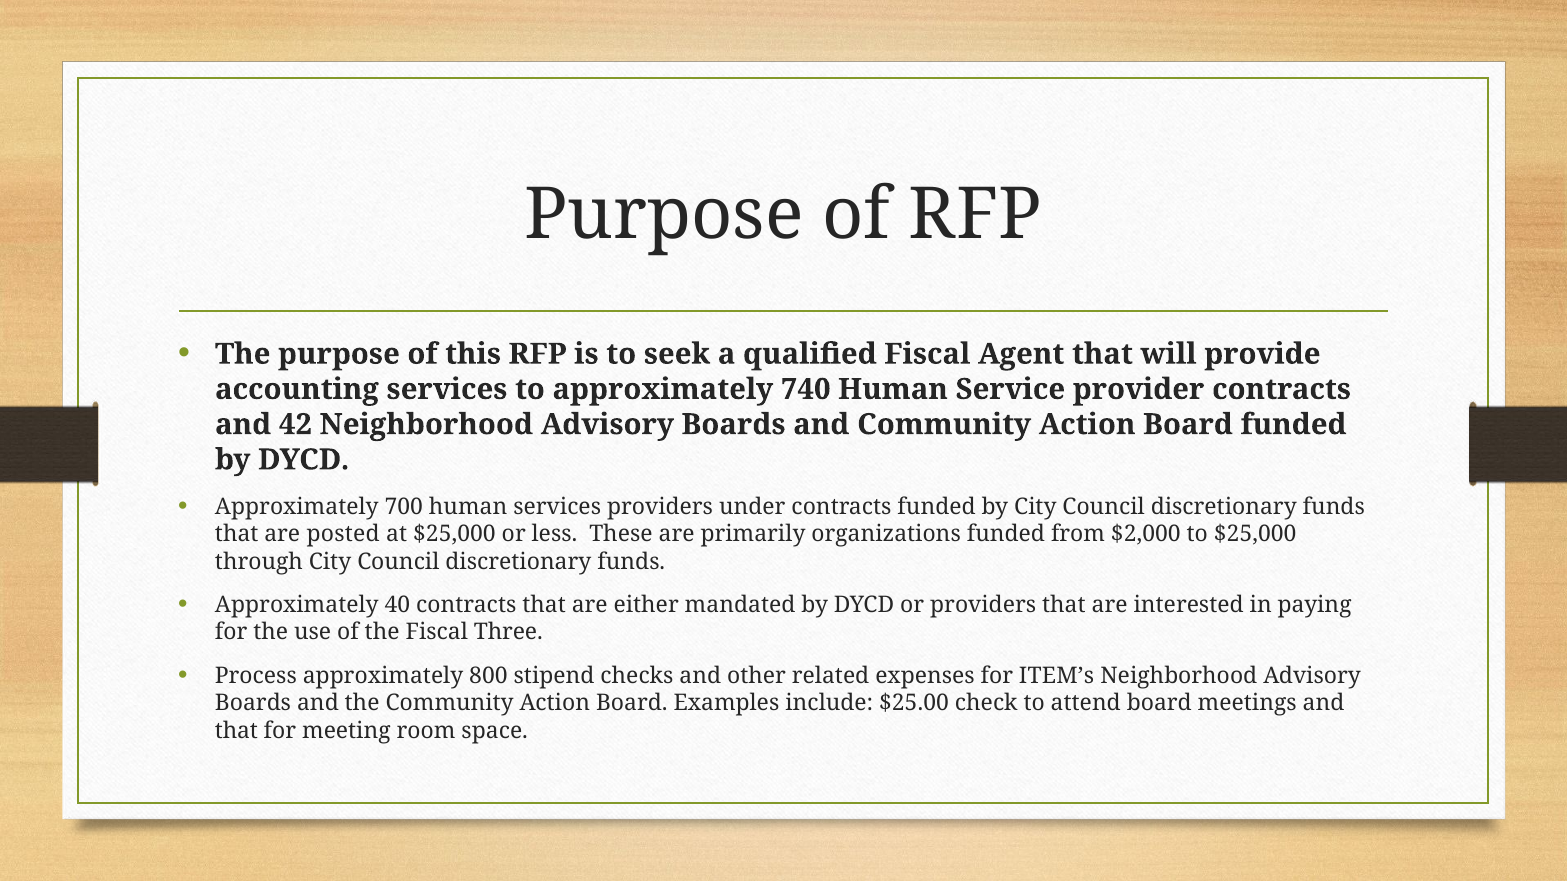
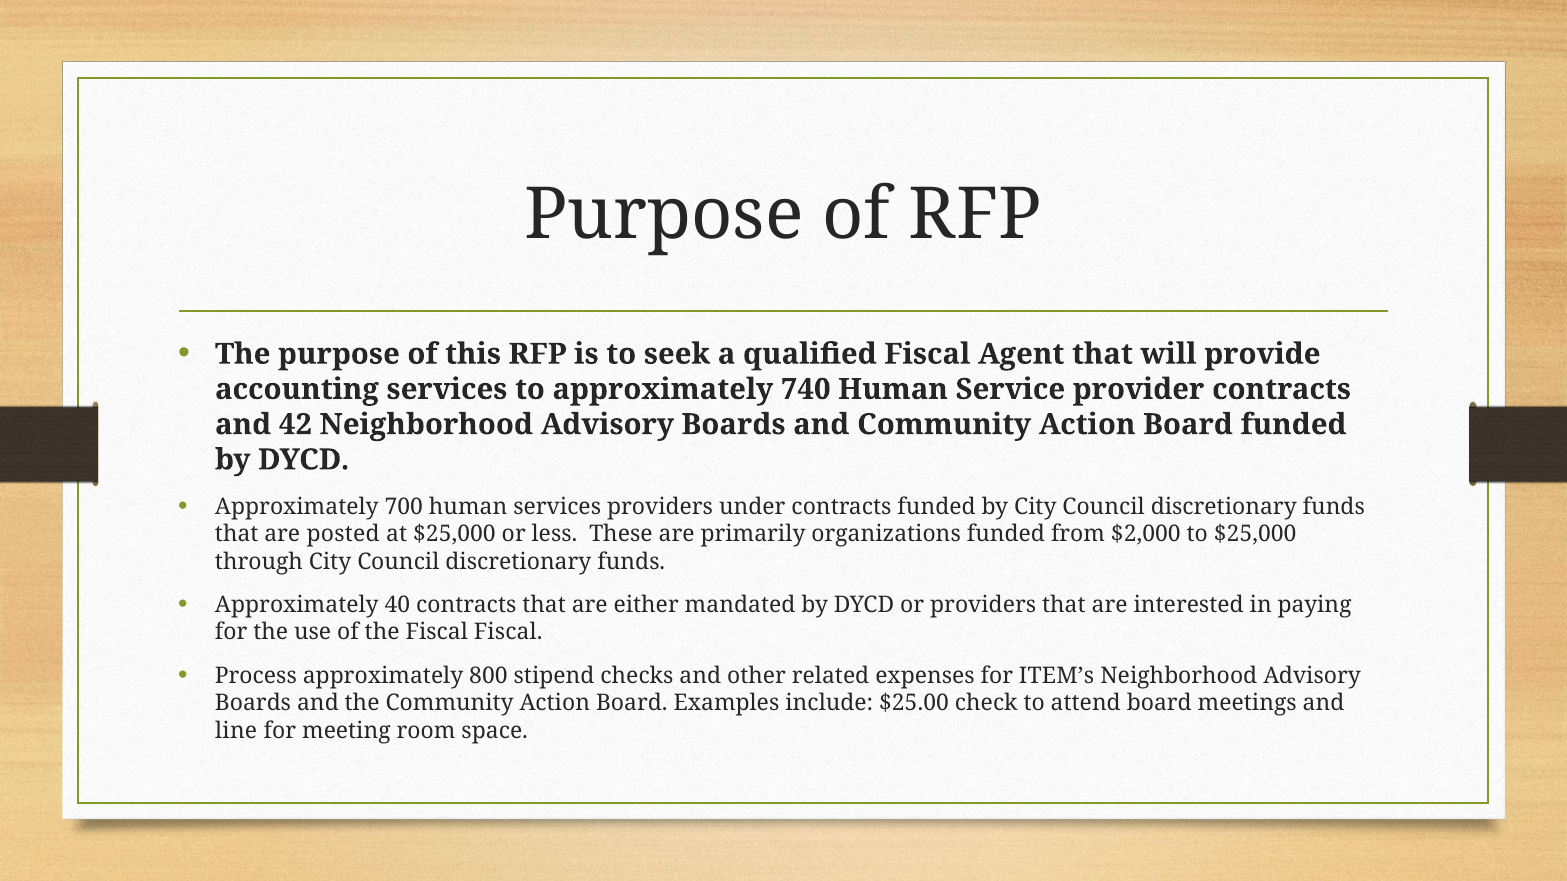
Fiscal Three: Three -> Fiscal
that at (236, 731): that -> line
